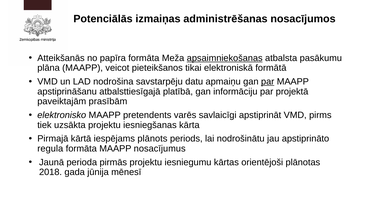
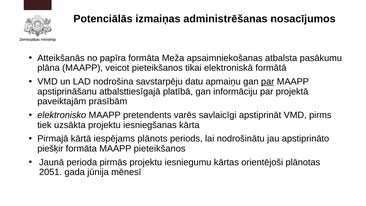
apsaimniekošanas underline: present -> none
regula: regula -> piešķir
MAAPP nosacījumus: nosacījumus -> pieteikšanos
2018: 2018 -> 2051
